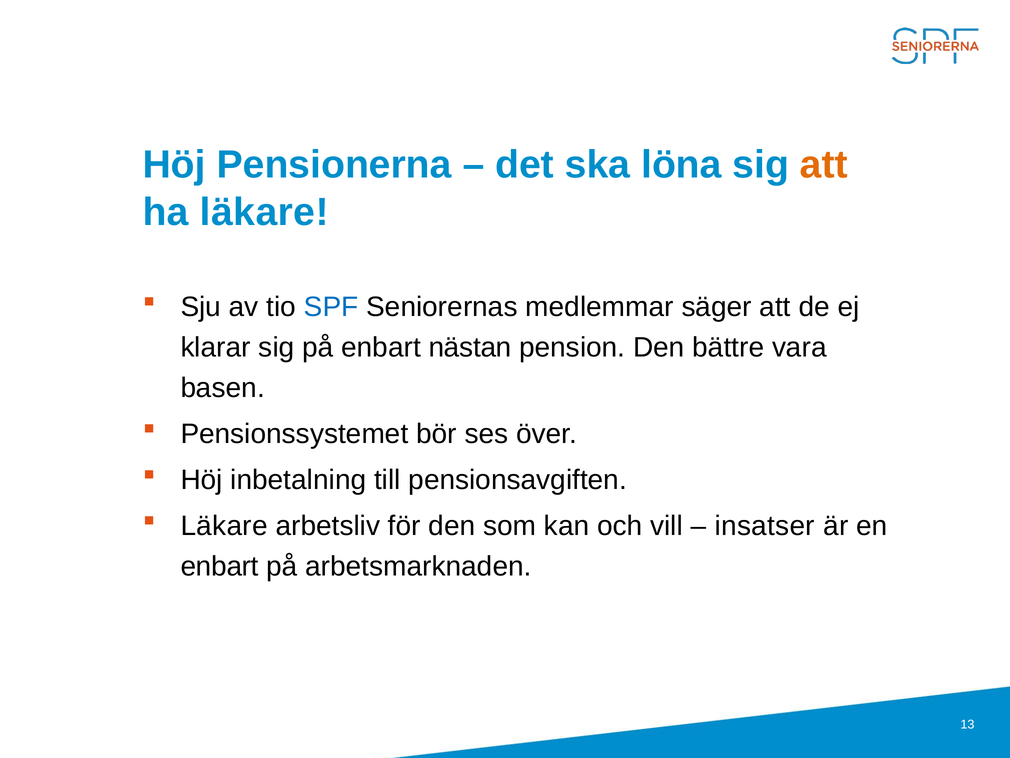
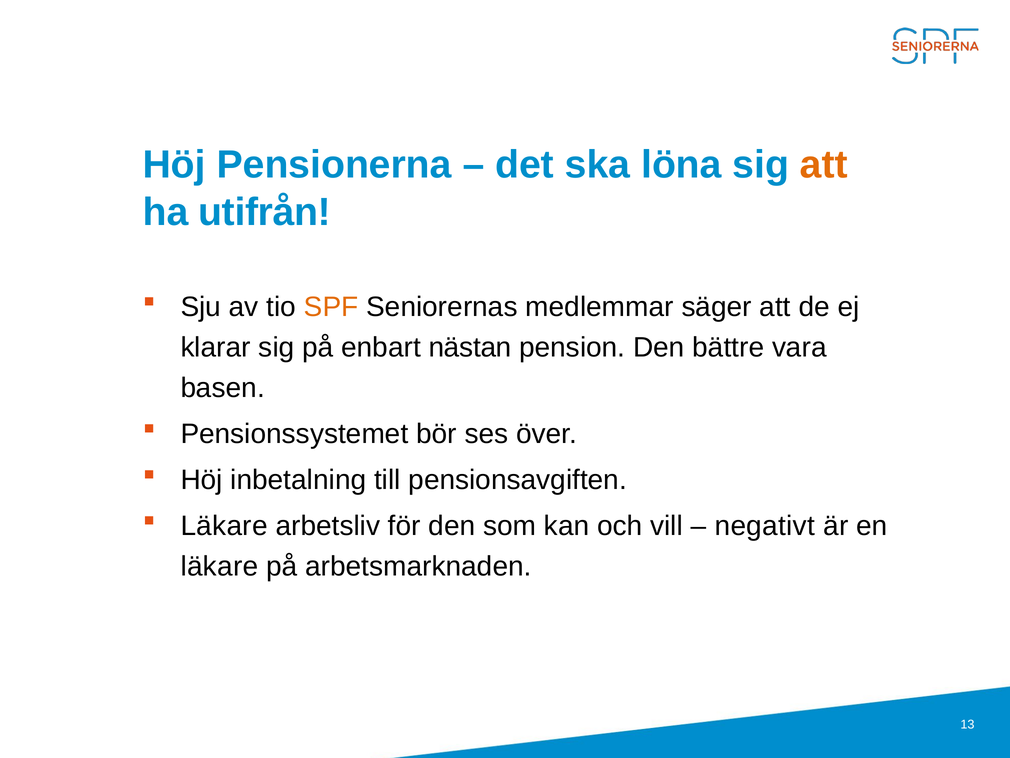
ha läkare: läkare -> utifrån
SPF colour: blue -> orange
insatser: insatser -> negativt
enbart at (220, 566): enbart -> läkare
